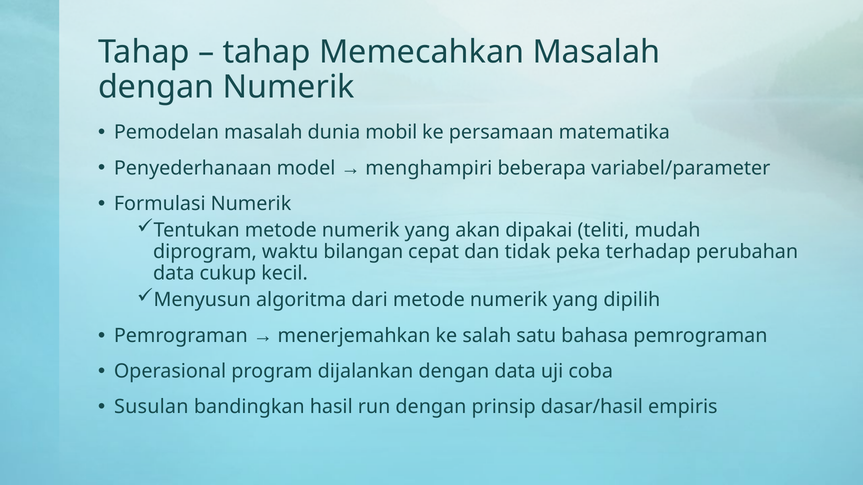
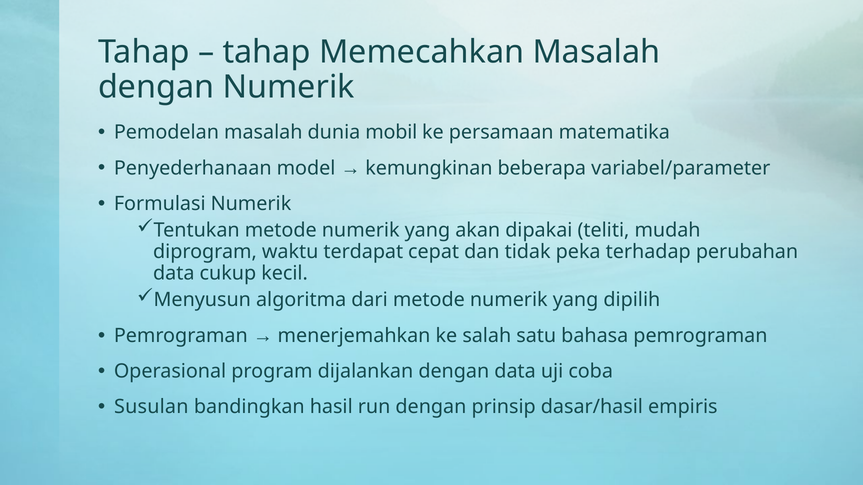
menghampiri: menghampiri -> kemungkinan
bilangan: bilangan -> terdapat
